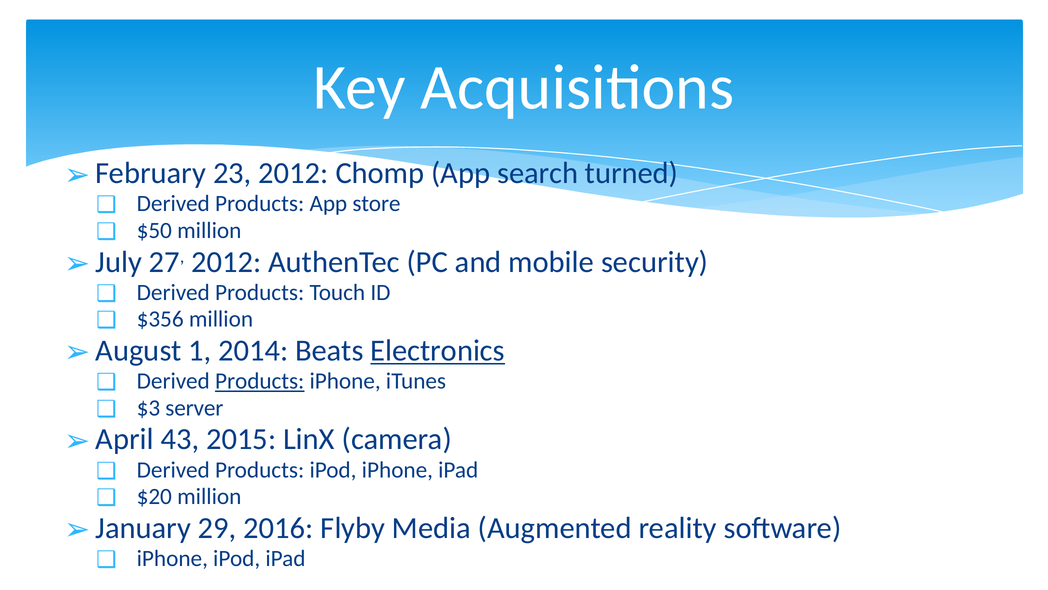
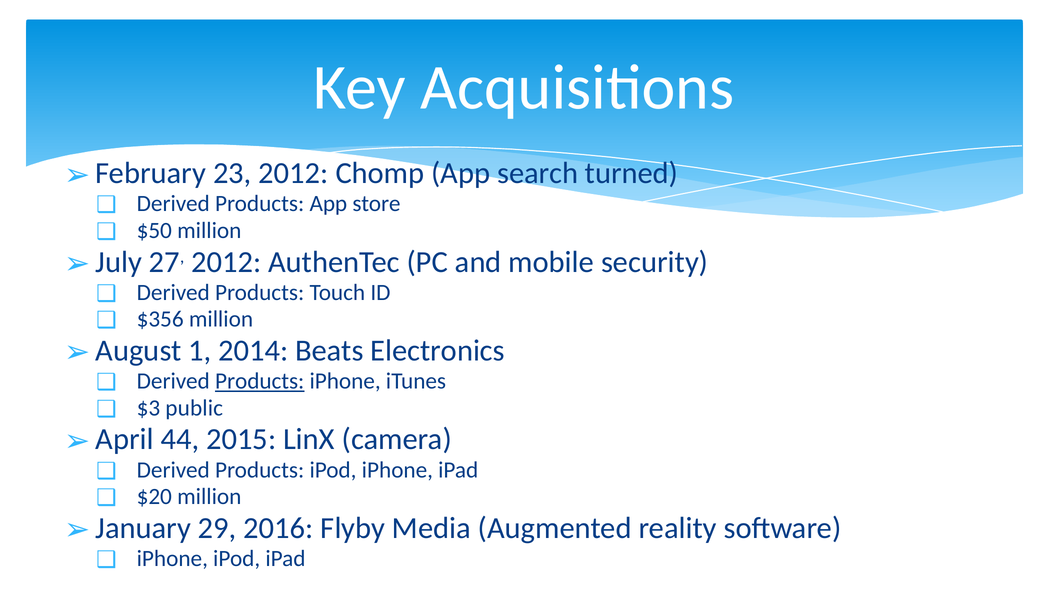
Electronics underline: present -> none
server: server -> public
43: 43 -> 44
